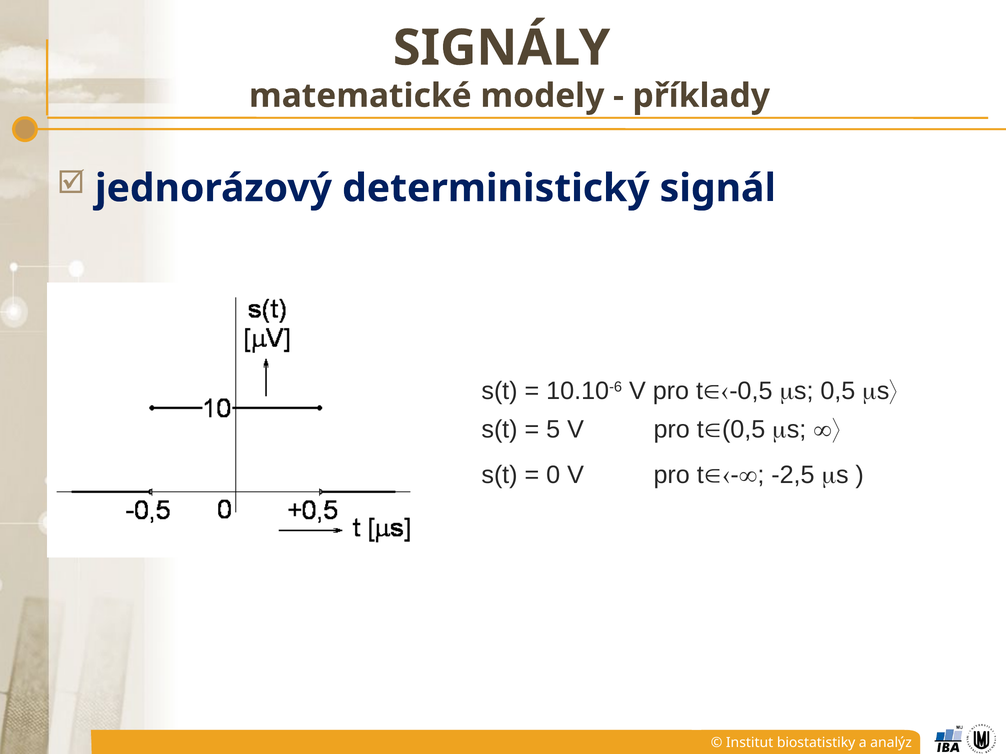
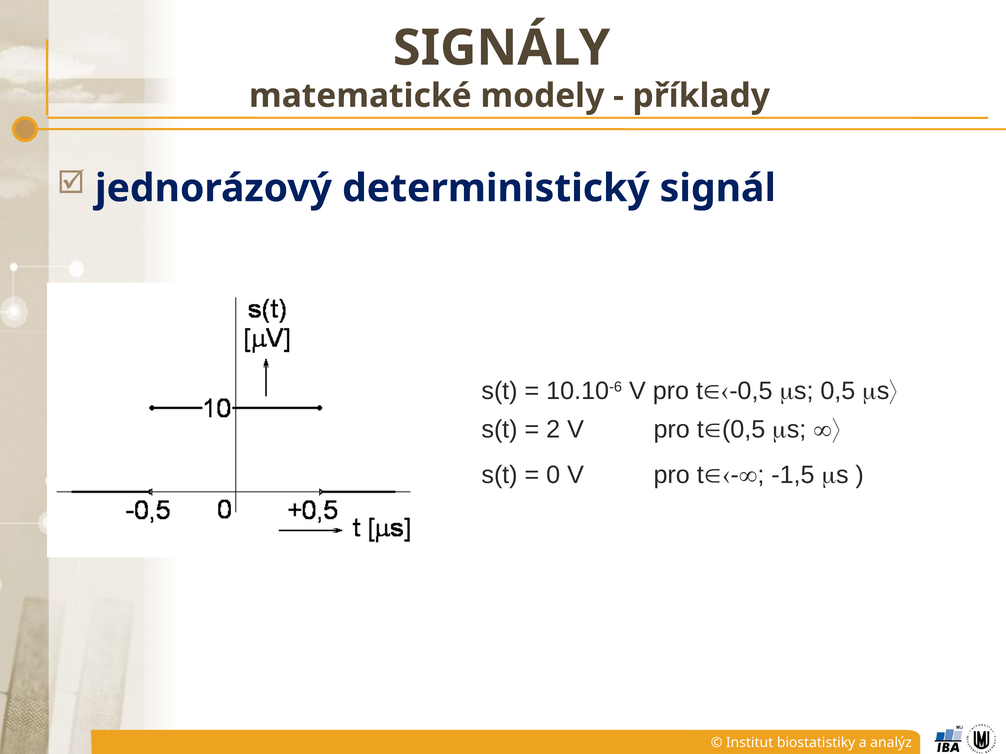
5: 5 -> 2
-2,5: -2,5 -> -1,5
